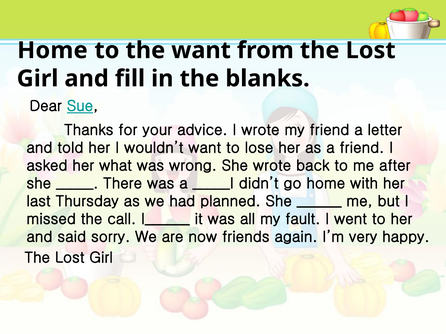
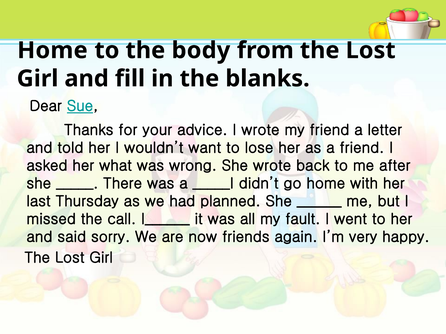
the want: want -> body
